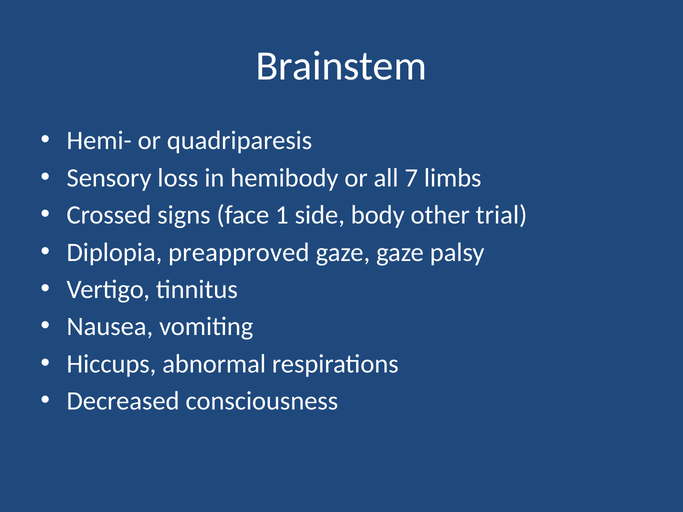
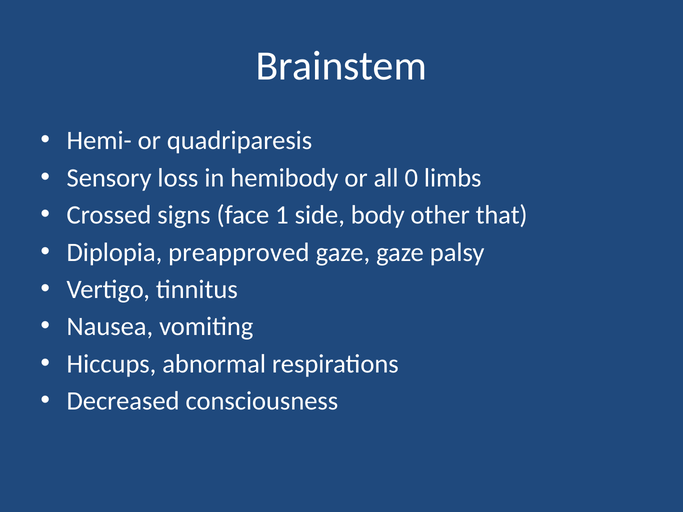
7: 7 -> 0
trial: trial -> that
